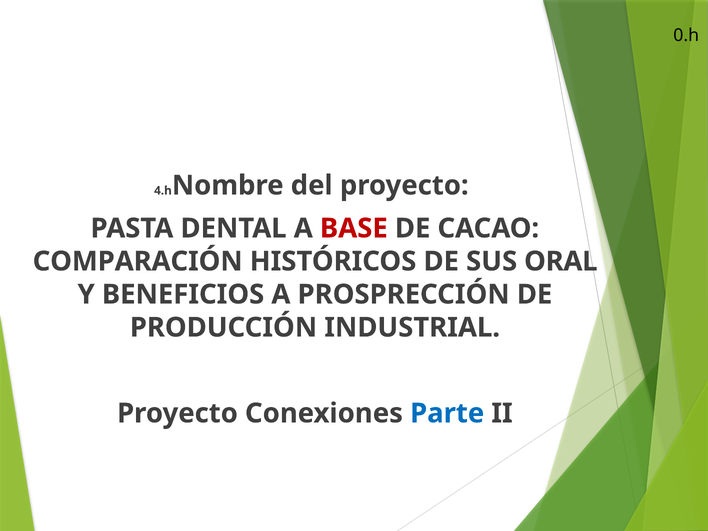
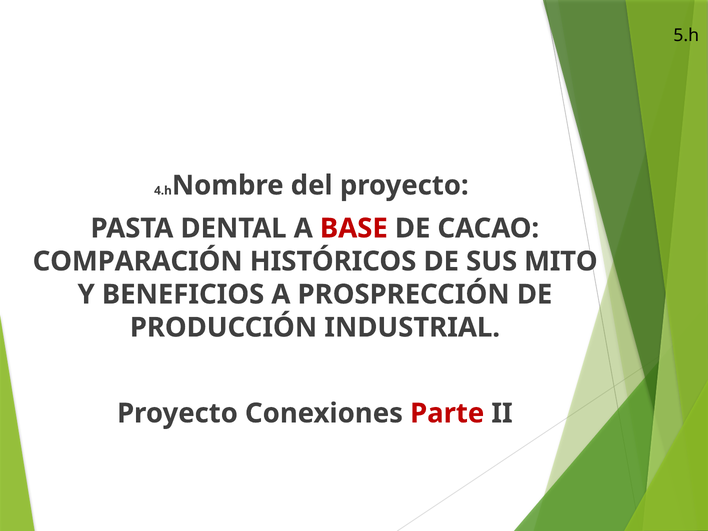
0.h: 0.h -> 5.h
ORAL: ORAL -> MITO
Parte colour: blue -> red
